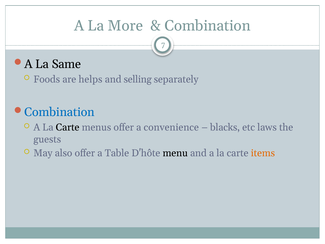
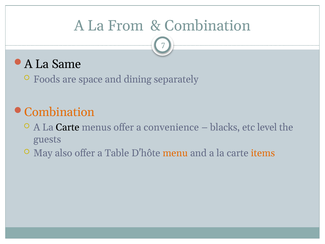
More: More -> From
helps: helps -> space
selling: selling -> dining
Combination at (59, 112) colour: blue -> orange
laws: laws -> level
menu colour: black -> orange
